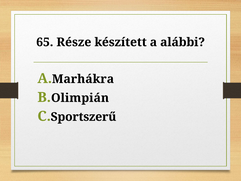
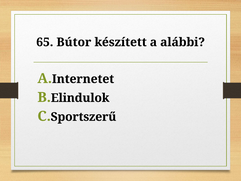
Része: Része -> Bútor
Marhákra: Marhákra -> Internetet
Olimpián: Olimpián -> Elindulok
